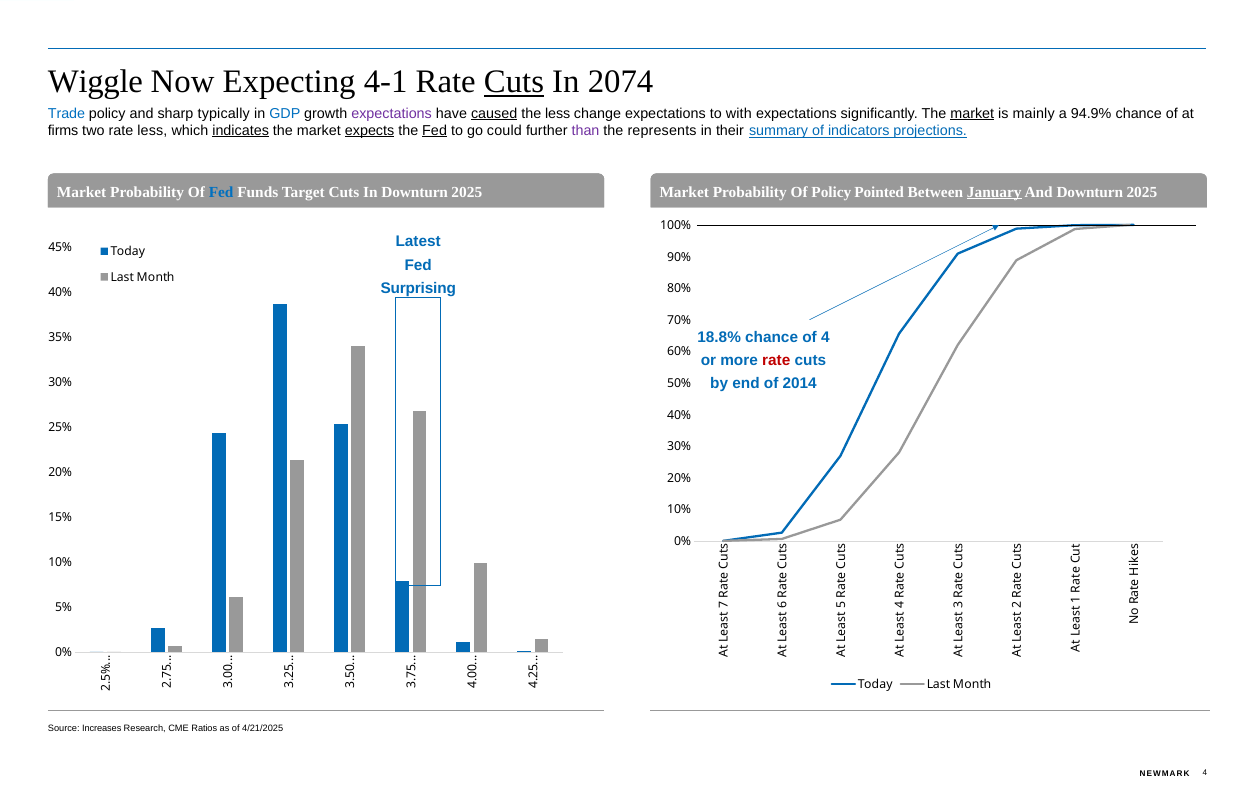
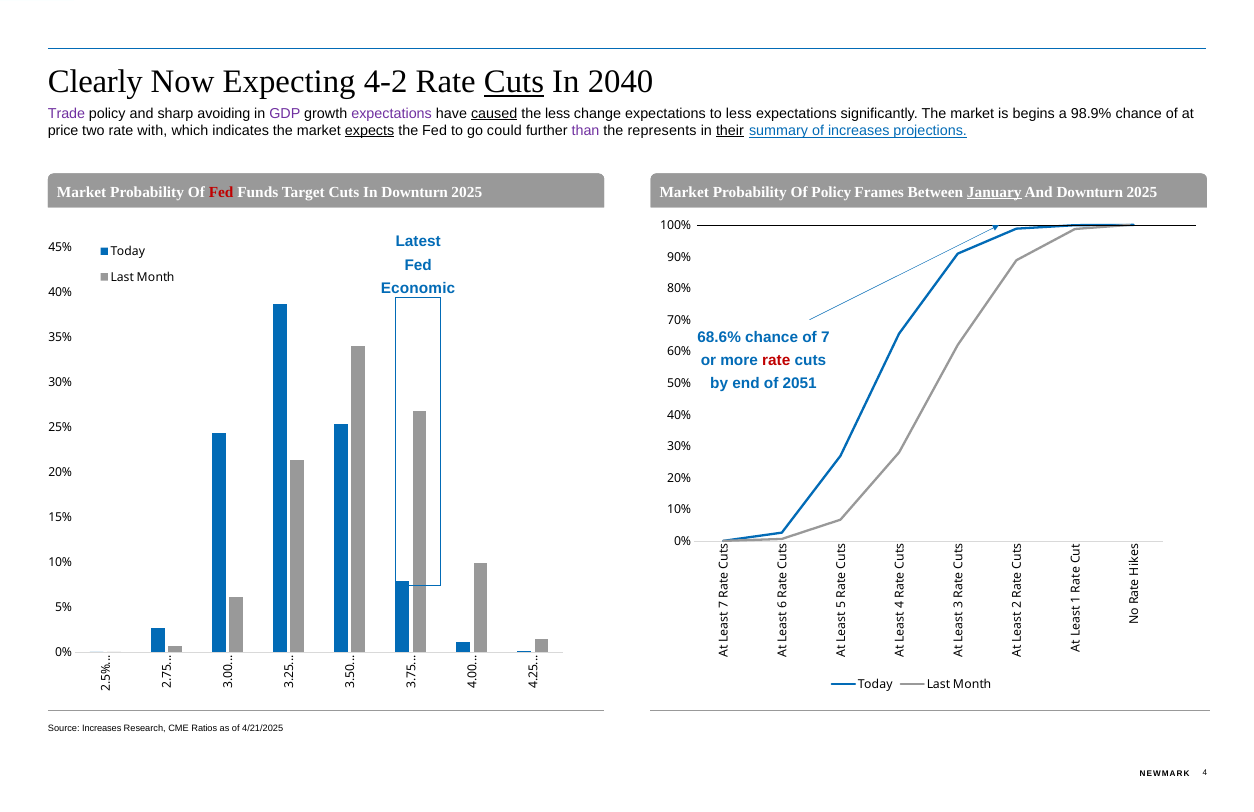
Wiggle: Wiggle -> Clearly
4-1: 4-1 -> 4-2
2074: 2074 -> 2040
Trade colour: blue -> purple
typically: typically -> avoiding
GDP colour: blue -> purple
to with: with -> less
market at (972, 113) underline: present -> none
mainly: mainly -> begins
94.9%: 94.9% -> 98.9%
firms: firms -> price
rate less: less -> with
indicates underline: present -> none
Fed at (435, 131) underline: present -> none
their underline: none -> present
of indicators: indicators -> increases
Fed at (221, 192) colour: blue -> red
Pointed: Pointed -> Frames
Surprising: Surprising -> Economic
18.8%: 18.8% -> 68.6%
of 4: 4 -> 7
2014: 2014 -> 2051
